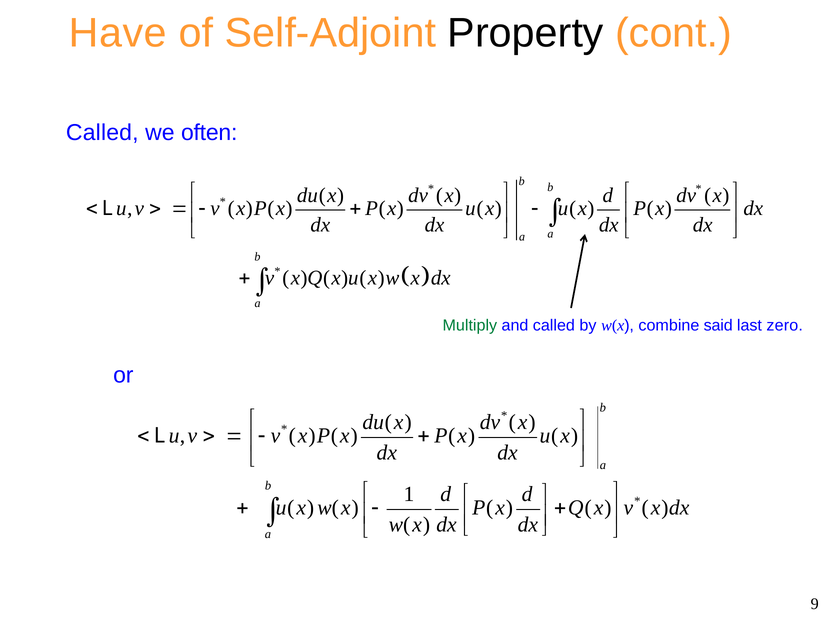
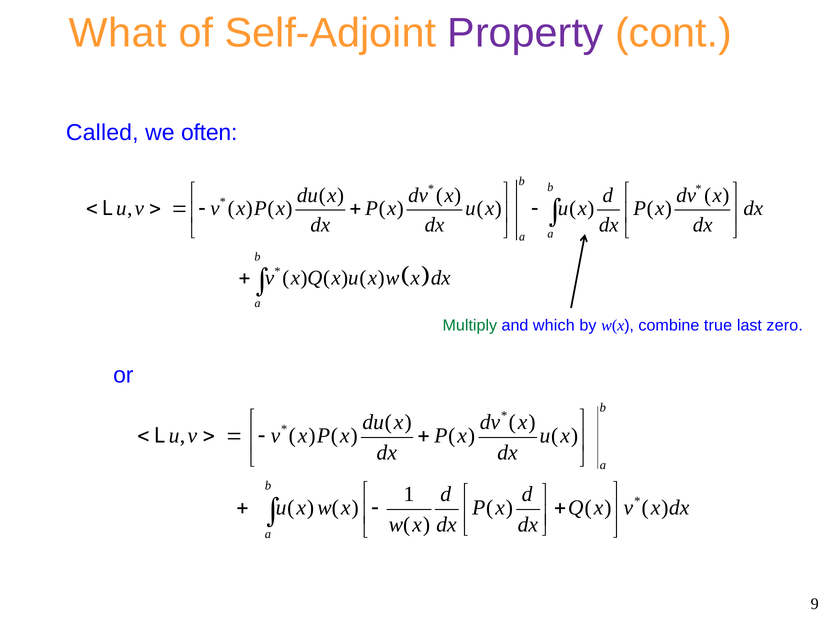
Have: Have -> What
Property colour: black -> purple
and called: called -> which
said: said -> true
